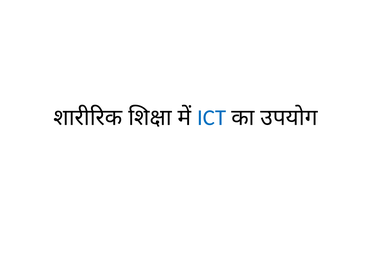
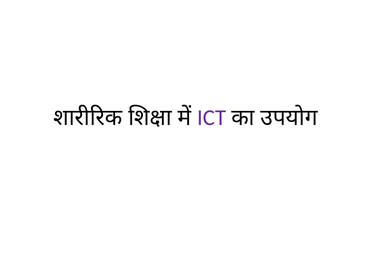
ICT colour: blue -> purple
